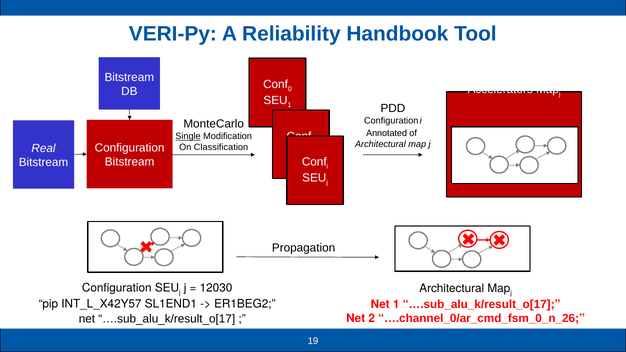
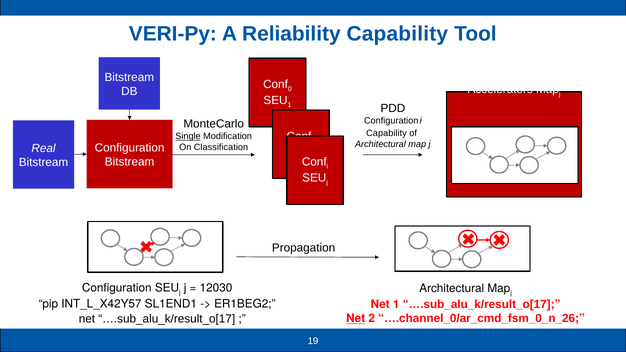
Reliability Handbook: Handbook -> Capability
Annotated at (387, 133): Annotated -> Capability
Net at (356, 319) underline: none -> present
